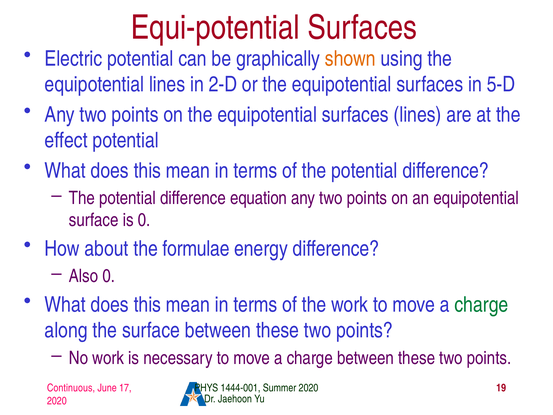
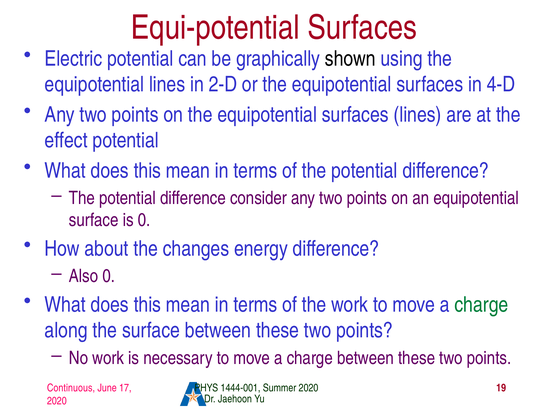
shown colour: orange -> black
5-D: 5-D -> 4-D
equation: equation -> consider
formulae: formulae -> changes
